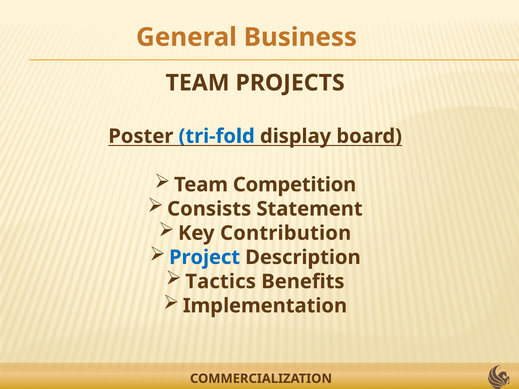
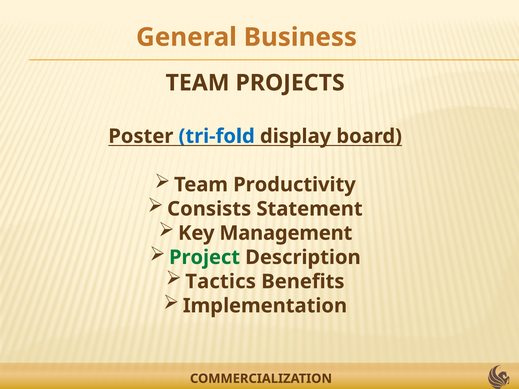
Competition: Competition -> Productivity
Contribution: Contribution -> Management
Project colour: blue -> green
